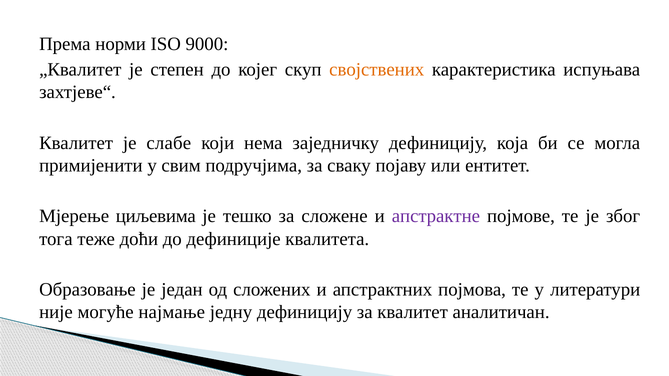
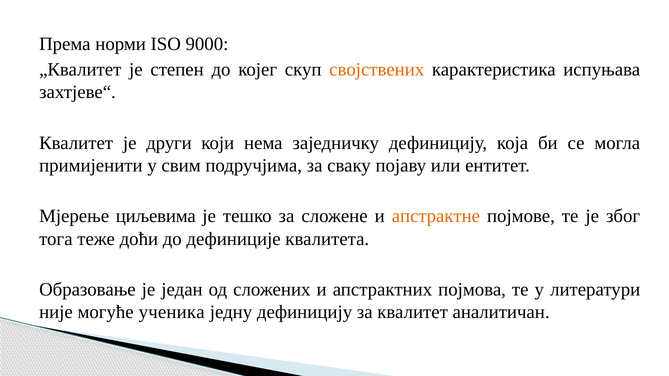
слабе: слабе -> други
апстрактне colour: purple -> orange
најмање: најмање -> ученика
